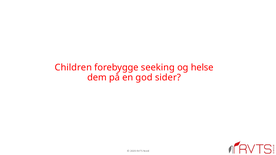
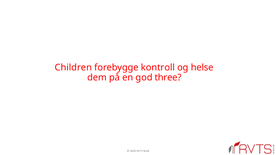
seeking: seeking -> kontroll
sider: sider -> three
